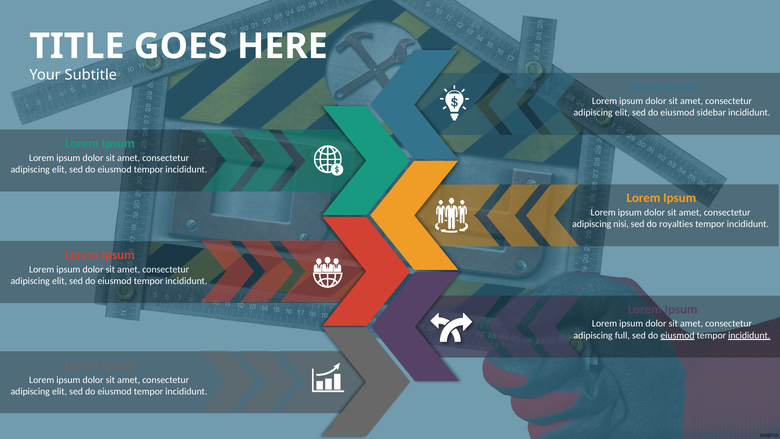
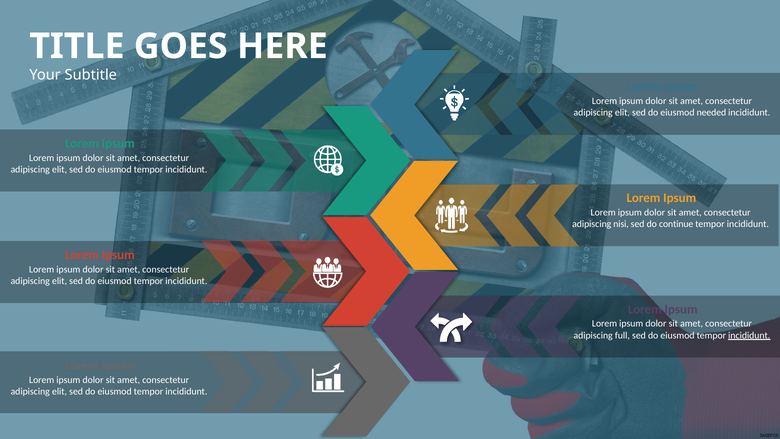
sidebar: sidebar -> needed
royalties: royalties -> continue
eiusmod at (677, 335) underline: present -> none
